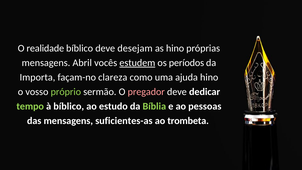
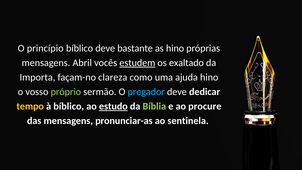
realidade: realidade -> princípio
desejam: desejam -> bastante
períodos: períodos -> exaltado
pregador colour: pink -> light blue
tempo colour: light green -> yellow
estudo underline: none -> present
pessoas: pessoas -> procure
suficientes-as: suficientes-as -> pronunciar-as
trombeta: trombeta -> sentinela
